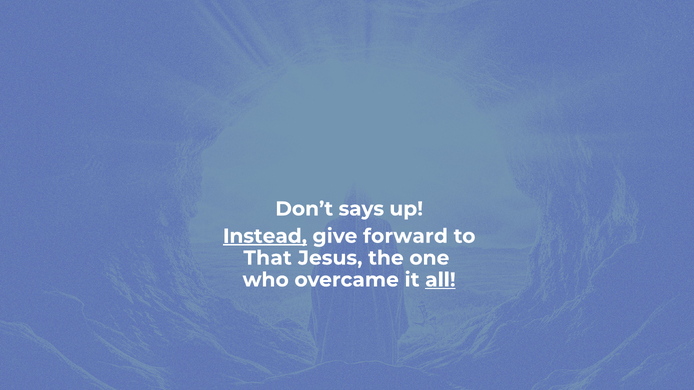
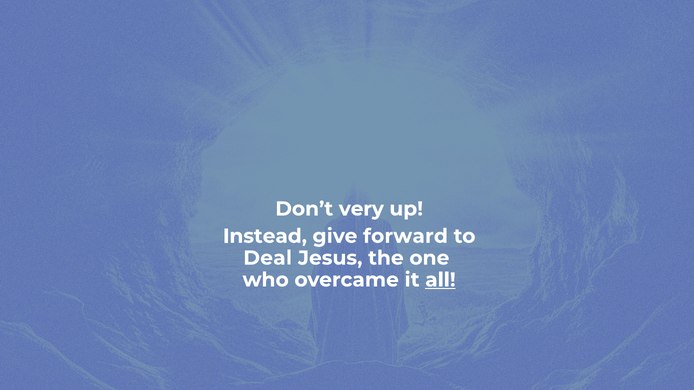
says: says -> very
Instead underline: present -> none
That: That -> Deal
